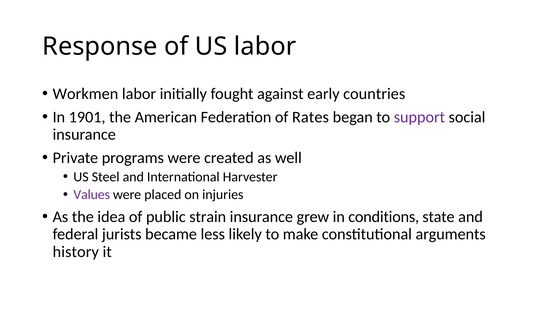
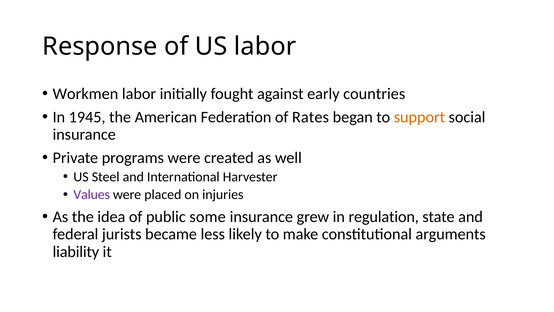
1901: 1901 -> 1945
support colour: purple -> orange
strain: strain -> some
conditions: conditions -> regulation
history: history -> liability
